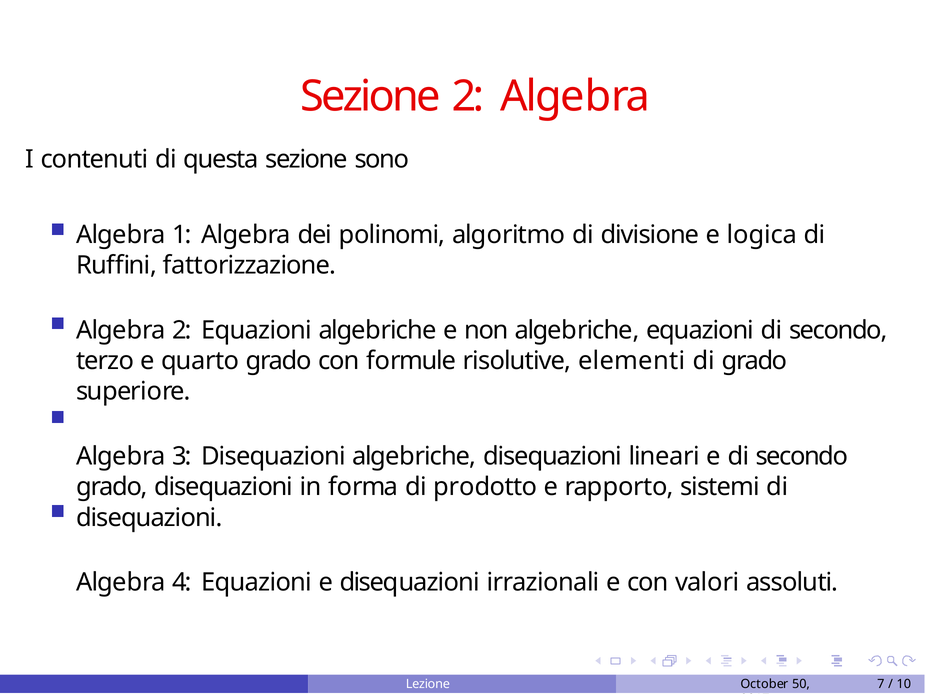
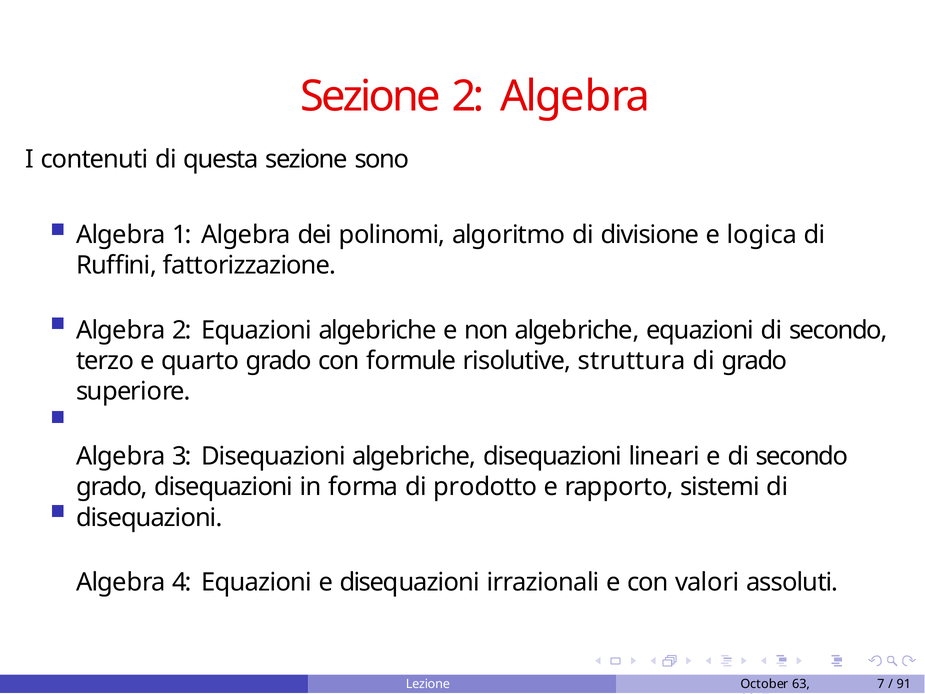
elementi: elementi -> struttura
50: 50 -> 63
10: 10 -> 91
